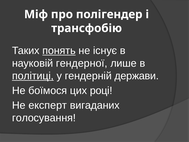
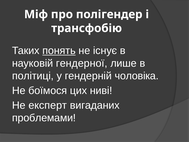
політиці underline: present -> none
держави: держави -> чоловіка
році: році -> ниві
голосування: голосування -> проблемами
